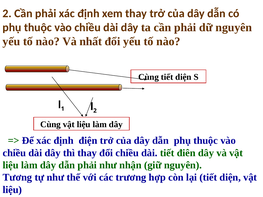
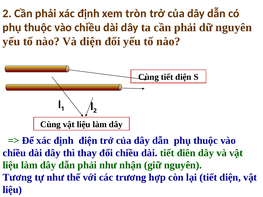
xem thay: thay -> tròn
Và nhất: nhất -> diện
